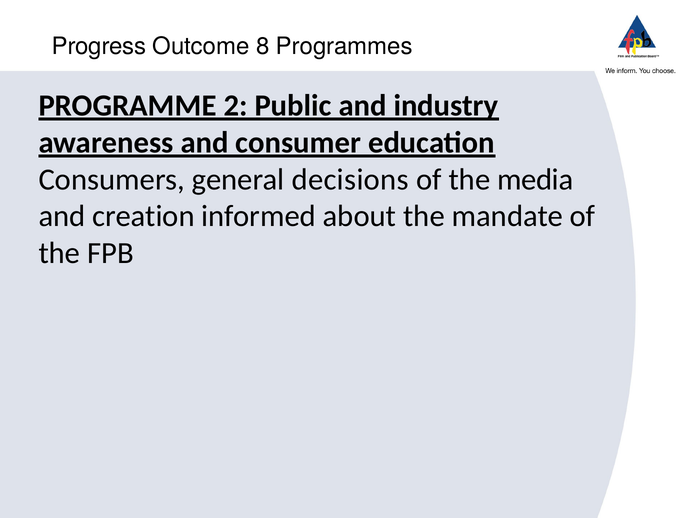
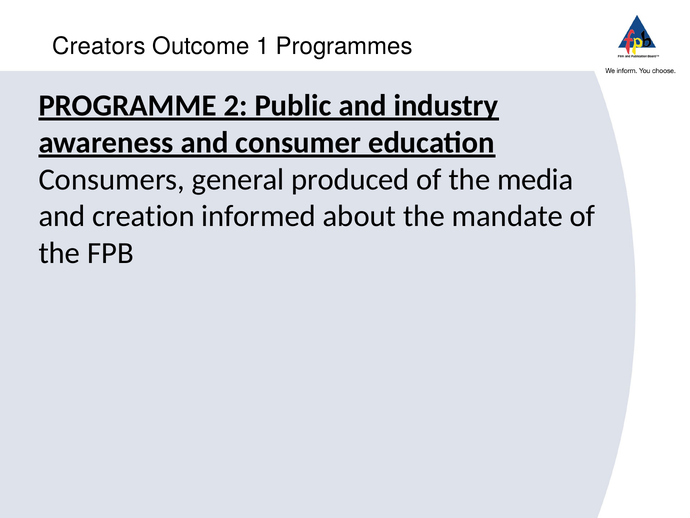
Progress: Progress -> Creators
8: 8 -> 1
decisions: decisions -> produced
